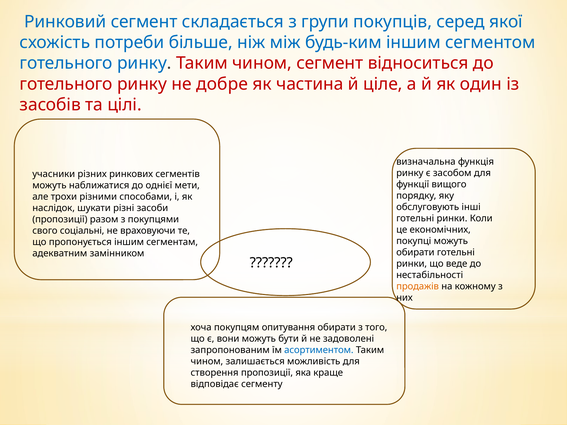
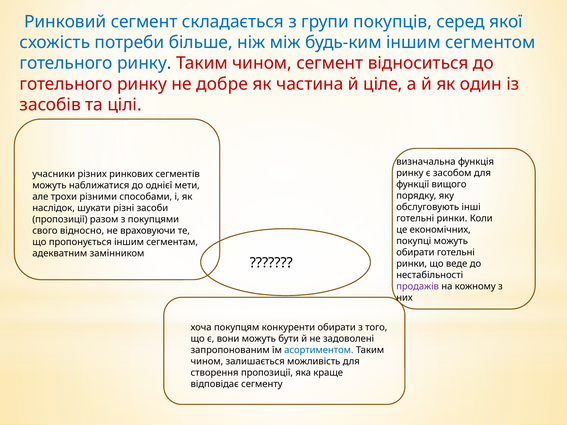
соціальні: соціальні -> відносно
продажів colour: orange -> purple
опитування: опитування -> конкуренти
